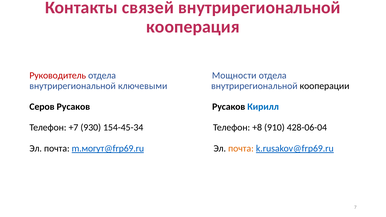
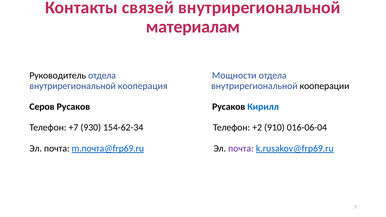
кооперация: кооперация -> материалам
Руководитель colour: red -> black
ключевыми: ключевыми -> кооперация
154-45-34: 154-45-34 -> 154-62-34
+8: +8 -> +2
428-06-04: 428-06-04 -> 016-06-04
m.могут@frp69.ru: m.могут@frp69.ru -> m.почта@frp69.ru
почта at (241, 149) colour: orange -> purple
